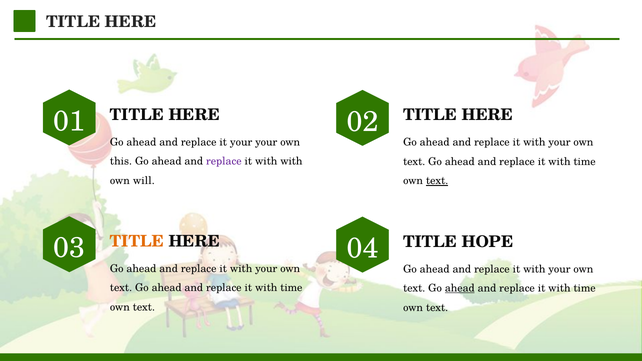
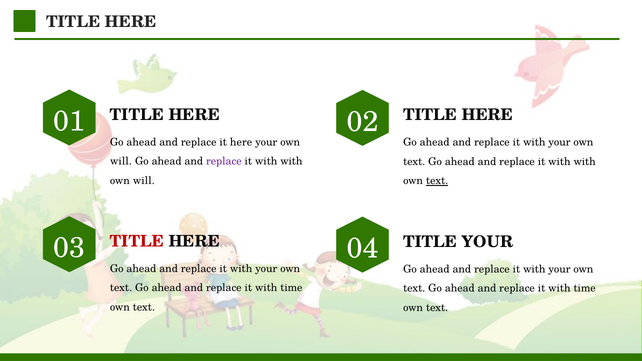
it your: your -> here
this at (121, 161): this -> will
time at (585, 162): time -> with
TITLE at (137, 242) colour: orange -> red
TITLE HOPE: HOPE -> YOUR
ahead at (460, 288) underline: present -> none
